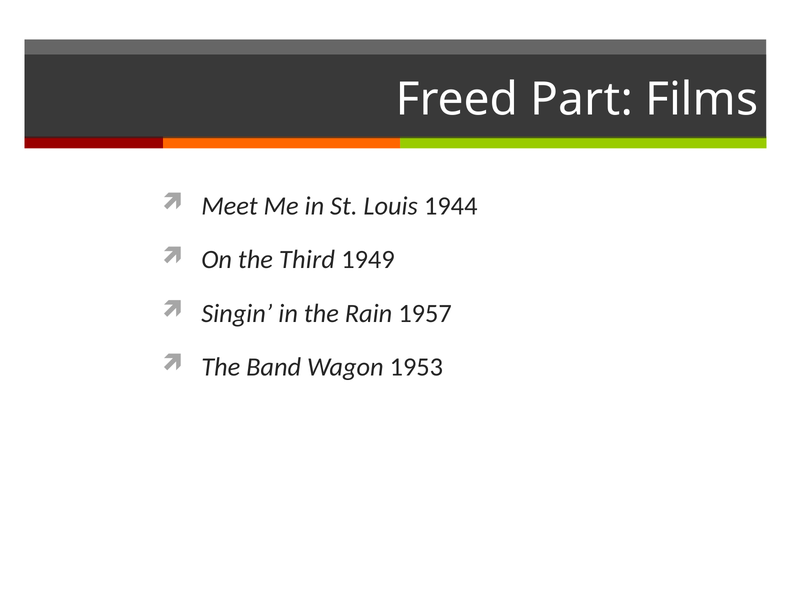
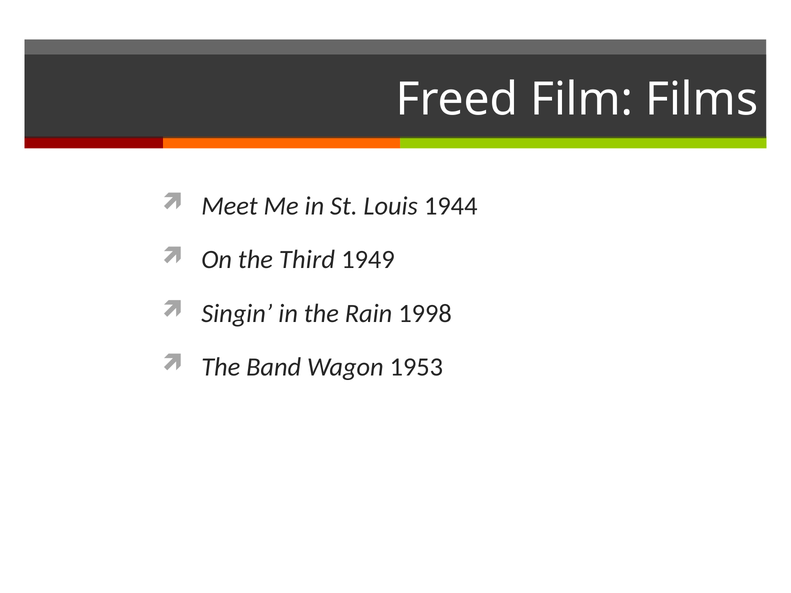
Part: Part -> Film
1957: 1957 -> 1998
